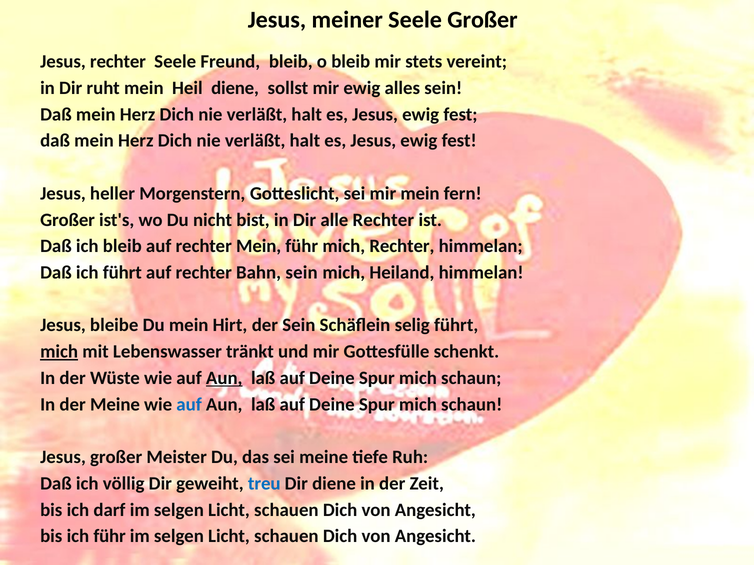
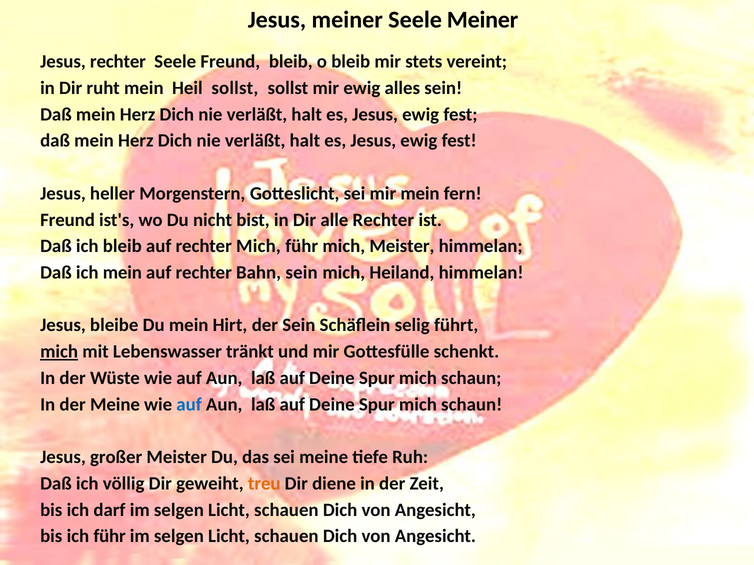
Seele Großer: Großer -> Meiner
Heil diene: diene -> sollst
Großer at (68, 220): Großer -> Freund
rechter Mein: Mein -> Mich
mich Rechter: Rechter -> Meister
ich führt: führt -> mein
Aun at (224, 378) underline: present -> none
treu colour: blue -> orange
